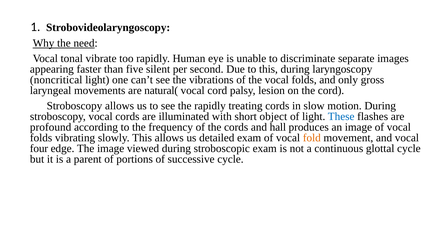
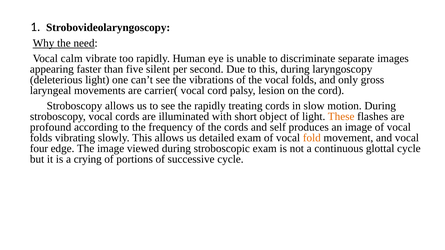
tonal: tonal -> calm
noncritical: noncritical -> deleterious
natural(: natural( -> carrier(
These colour: blue -> orange
hall: hall -> self
parent: parent -> crying
